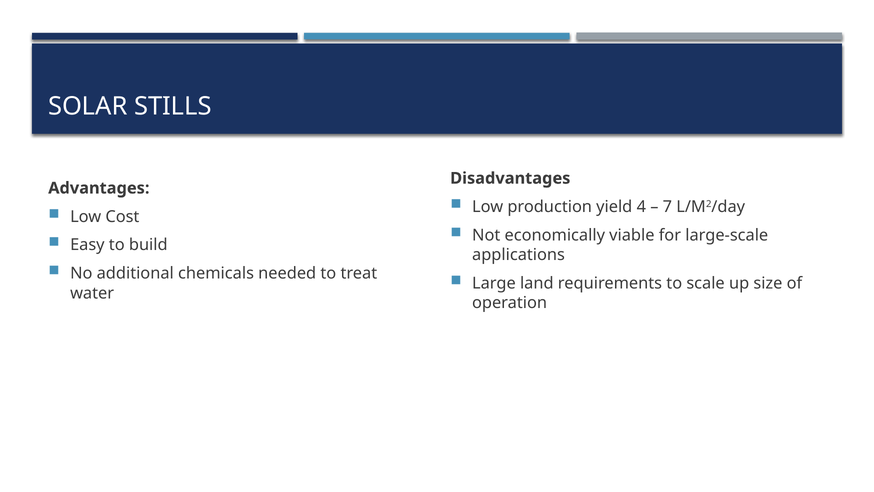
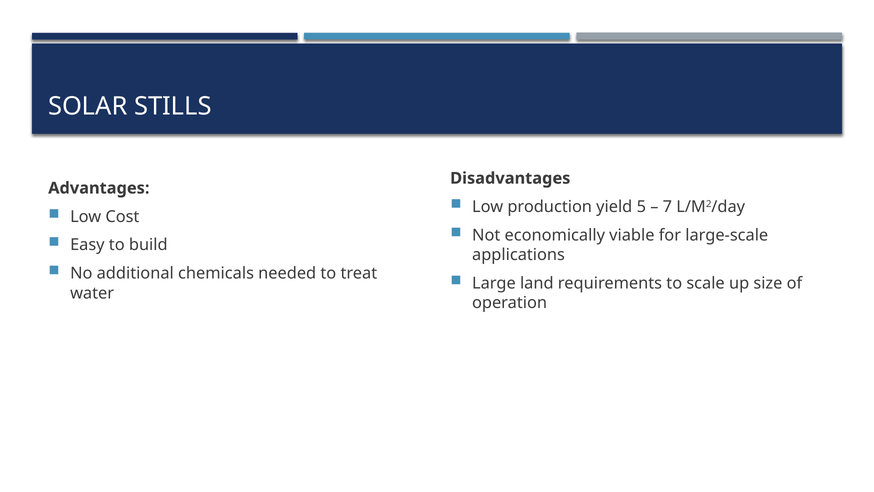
4: 4 -> 5
